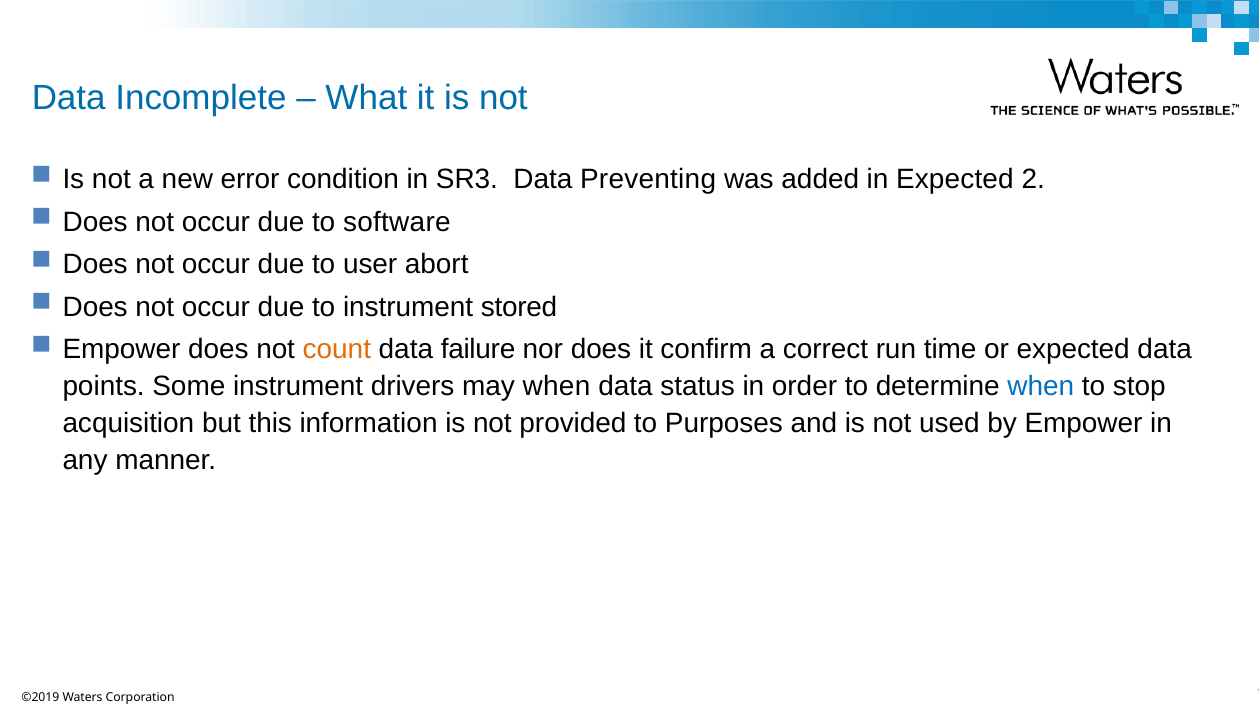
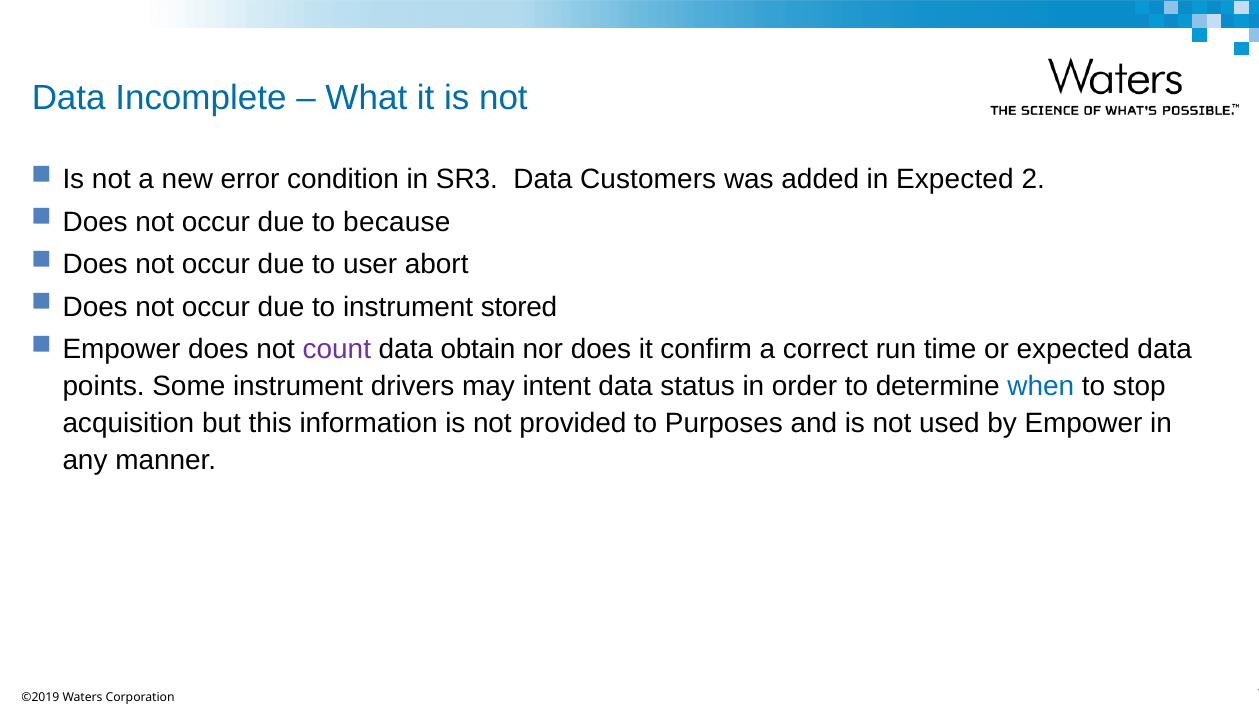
Preventing: Preventing -> Customers
software: software -> because
count colour: orange -> purple
failure: failure -> obtain
may when: when -> intent
